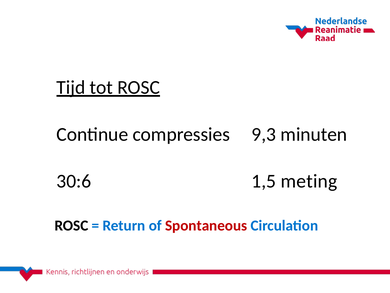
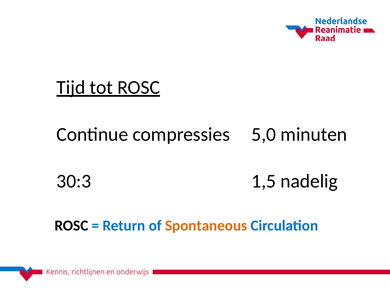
9,3: 9,3 -> 5,0
30:6: 30:6 -> 30:3
meting: meting -> nadelig
Spontaneous colour: red -> orange
